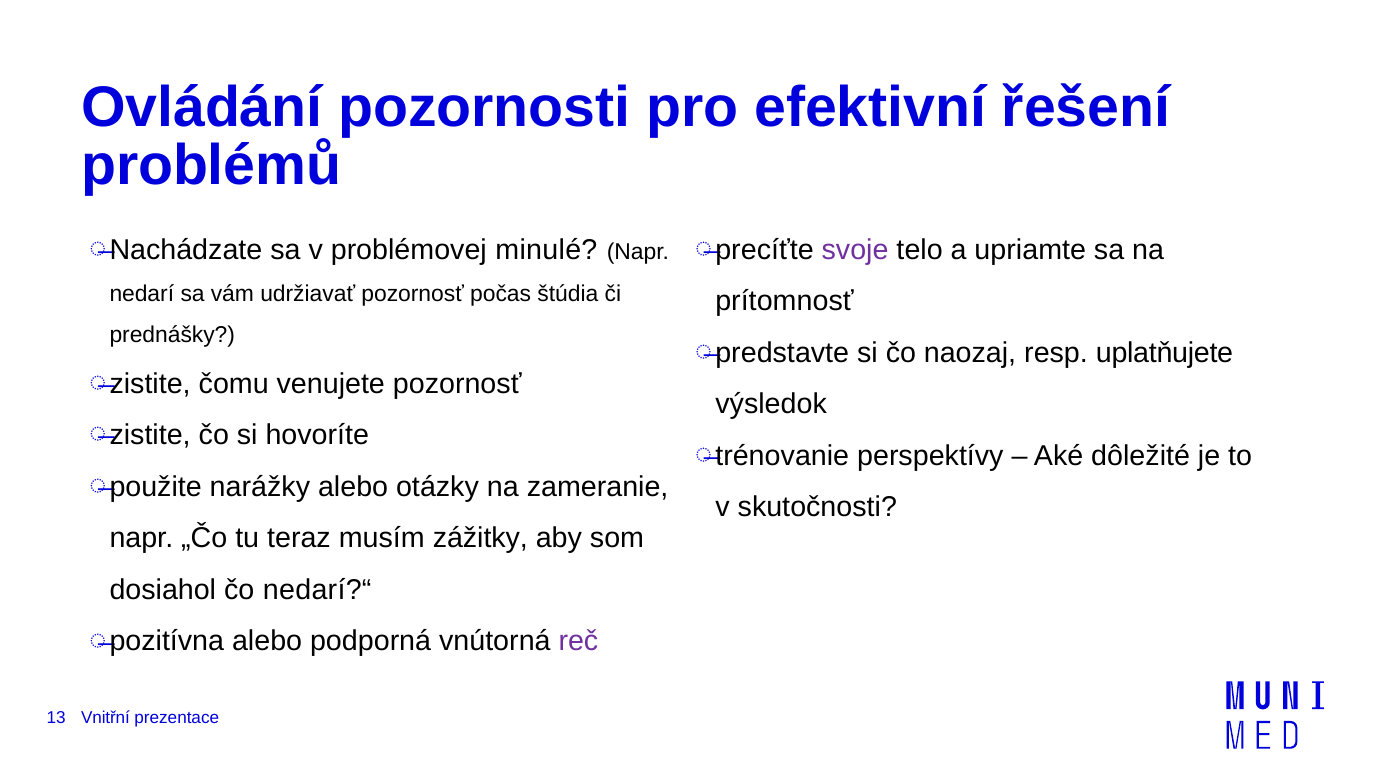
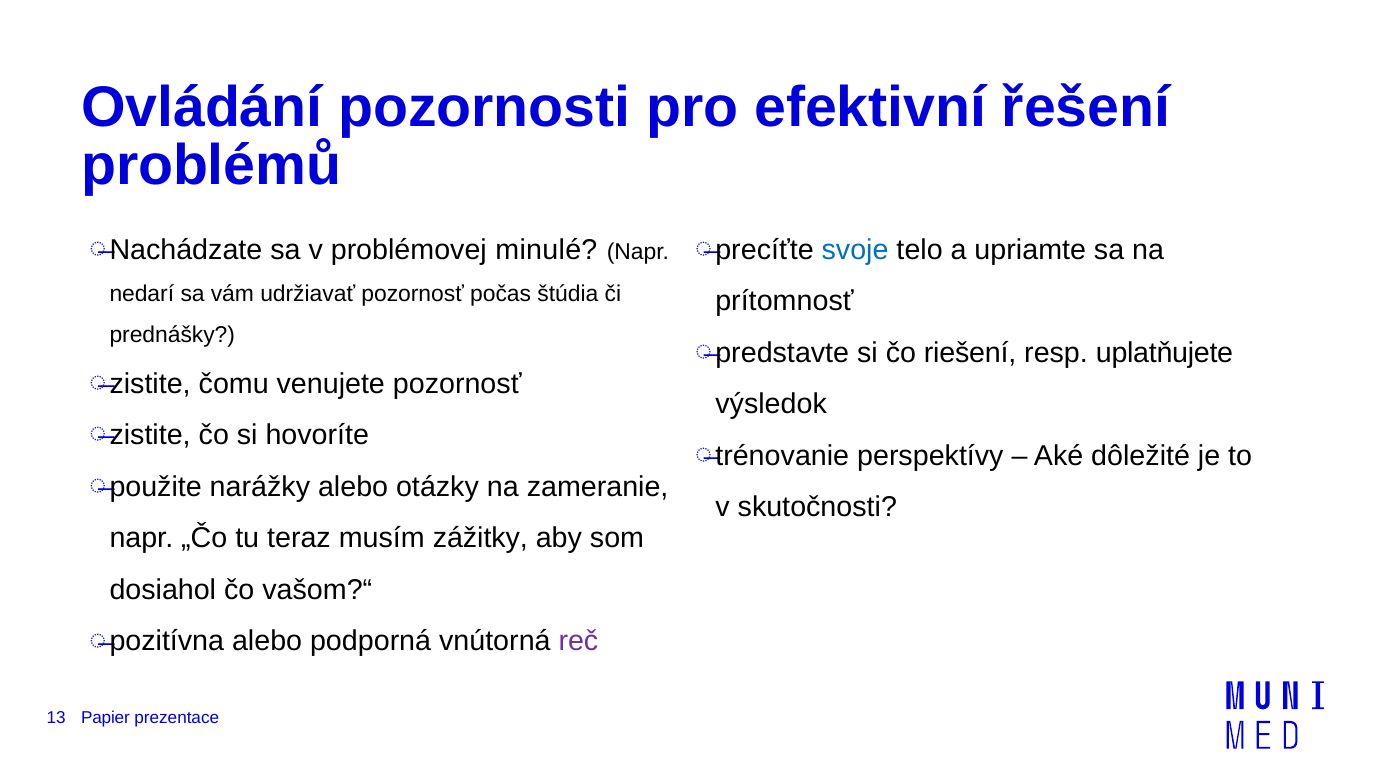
svoje colour: purple -> blue
naozaj: naozaj -> riešení
nedarí?“: nedarí?“ -> vašom?“
Vnitřní: Vnitřní -> Papier
